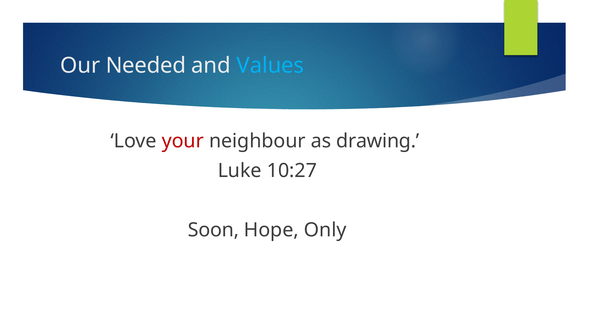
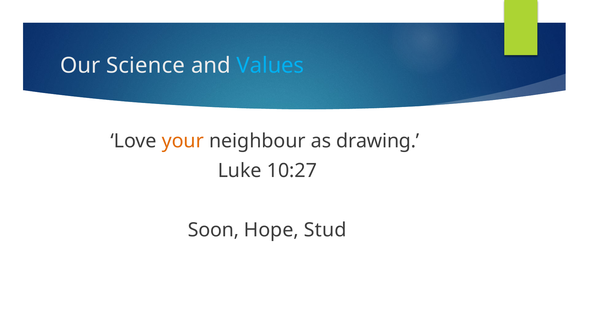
Needed: Needed -> Science
your colour: red -> orange
Only: Only -> Stud
